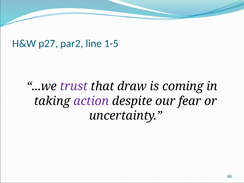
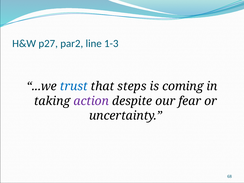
1-5: 1-5 -> 1-3
trust colour: purple -> blue
draw: draw -> steps
